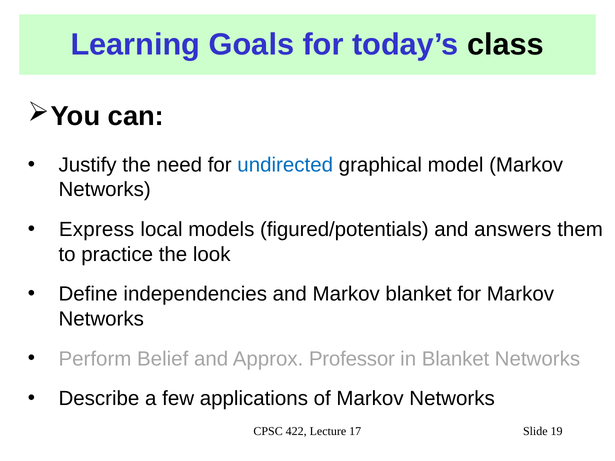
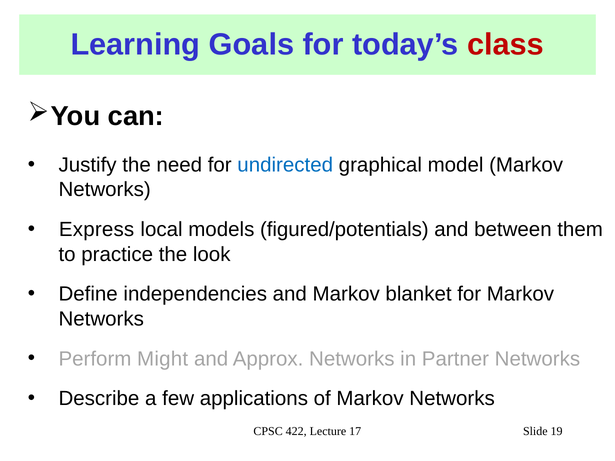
class colour: black -> red
answers: answers -> between
Belief: Belief -> Might
Approx Professor: Professor -> Networks
in Blanket: Blanket -> Partner
